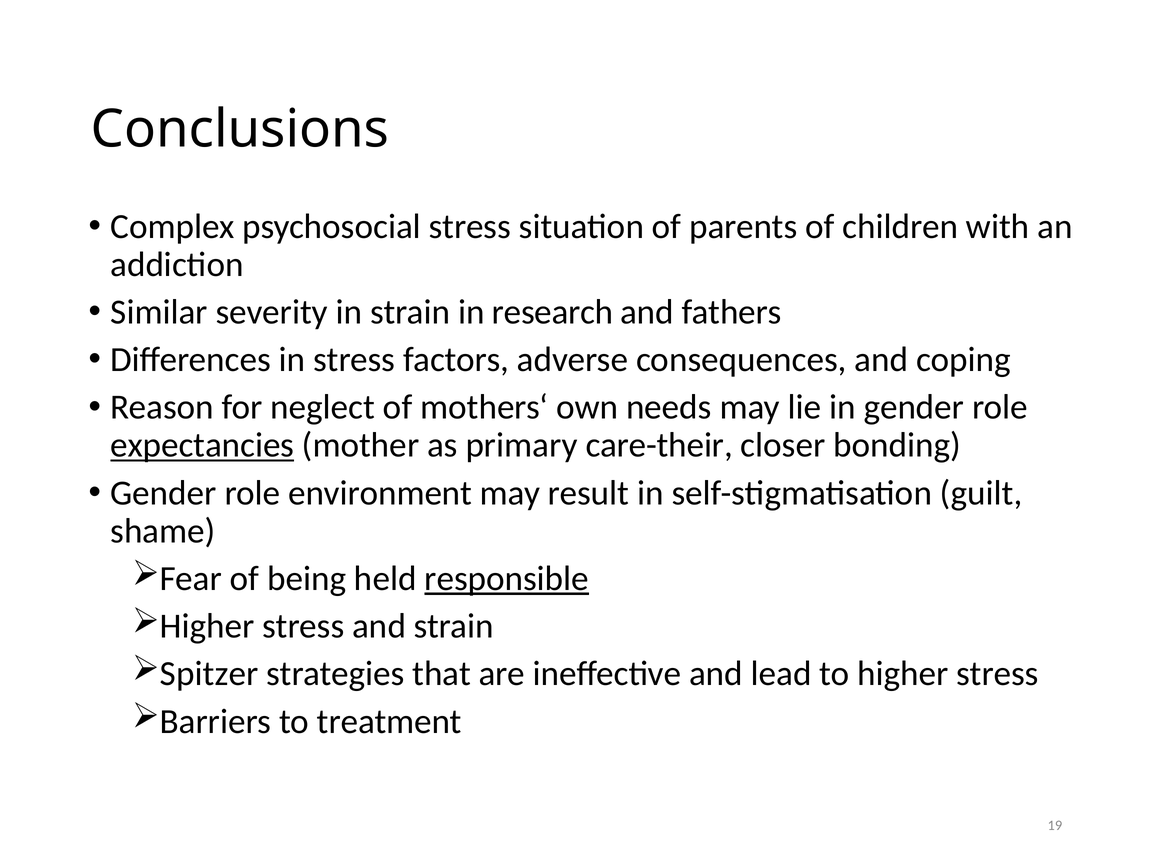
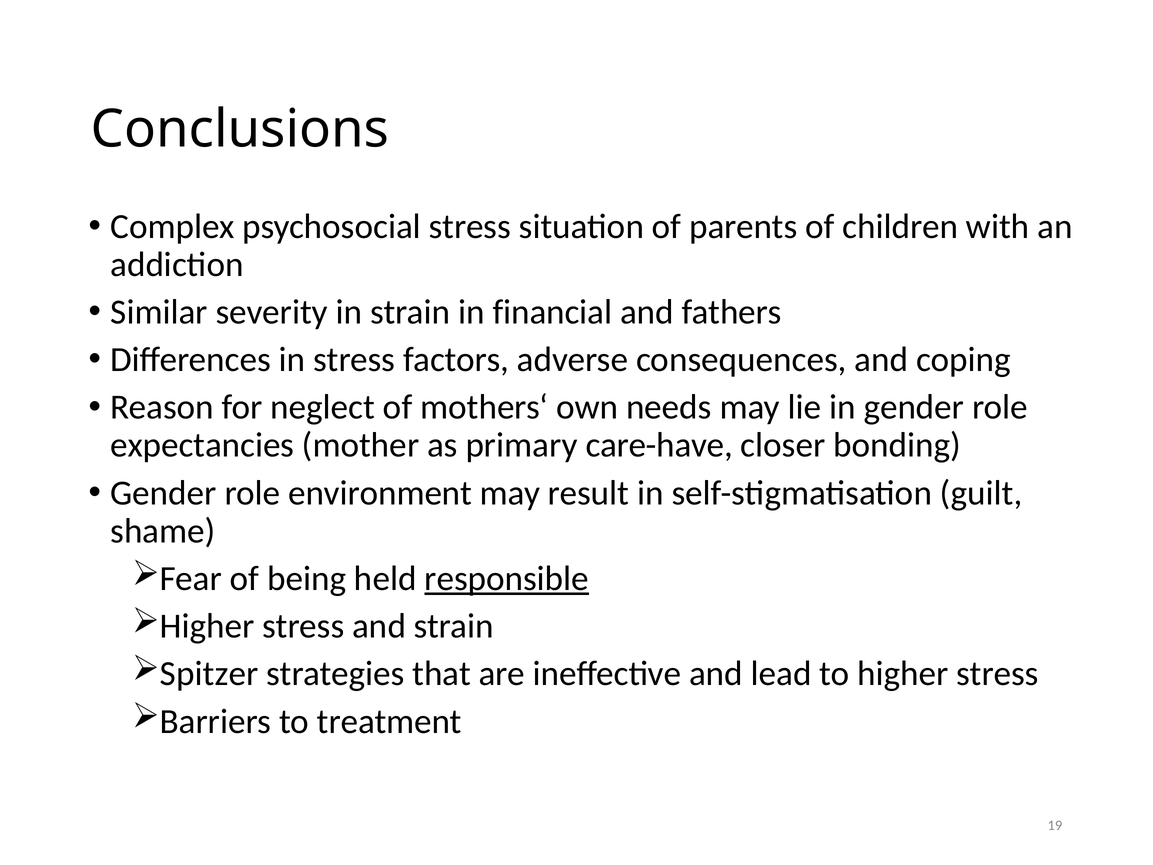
research: research -> financial
expectancies underline: present -> none
care-their: care-their -> care-have
